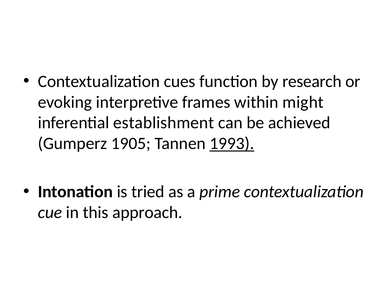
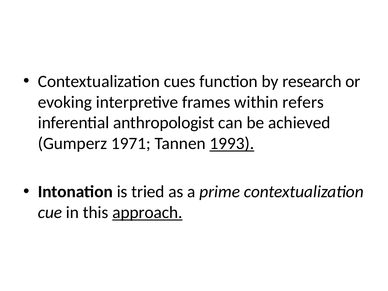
might: might -> refers
establishment: establishment -> anthropologist
1905: 1905 -> 1971
approach underline: none -> present
